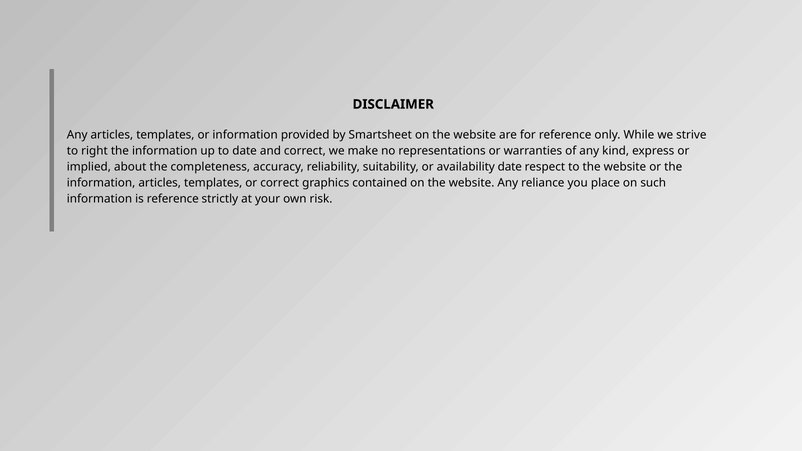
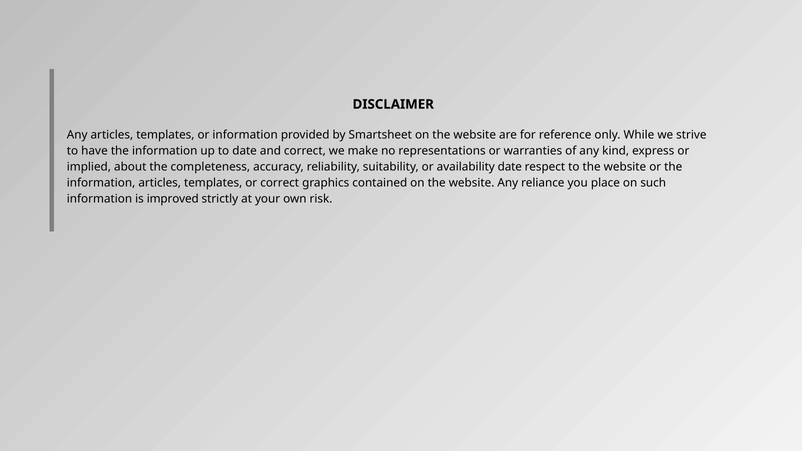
right: right -> have
is reference: reference -> improved
